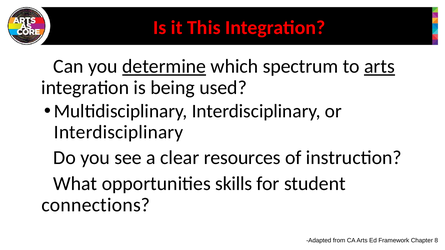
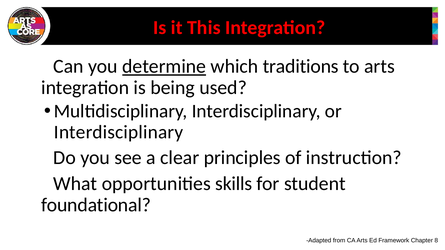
spectrum: spectrum -> traditions
arts at (380, 67) underline: present -> none
resources: resources -> principles
connections: connections -> foundational
